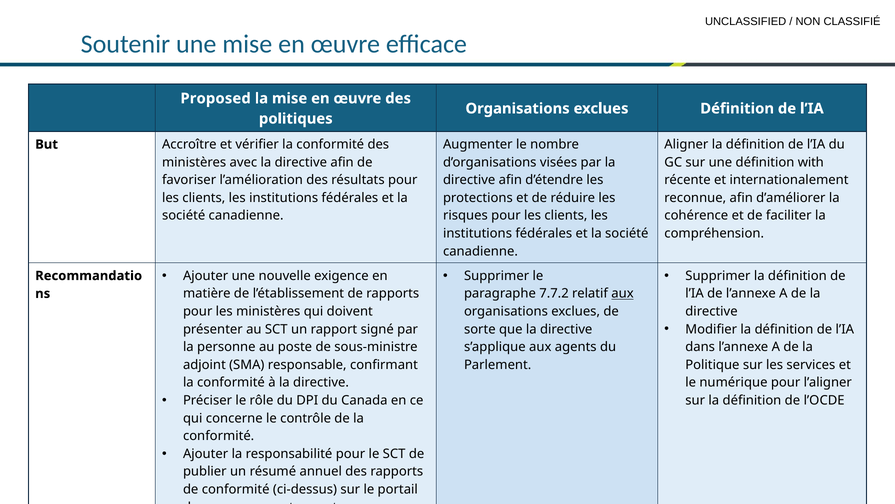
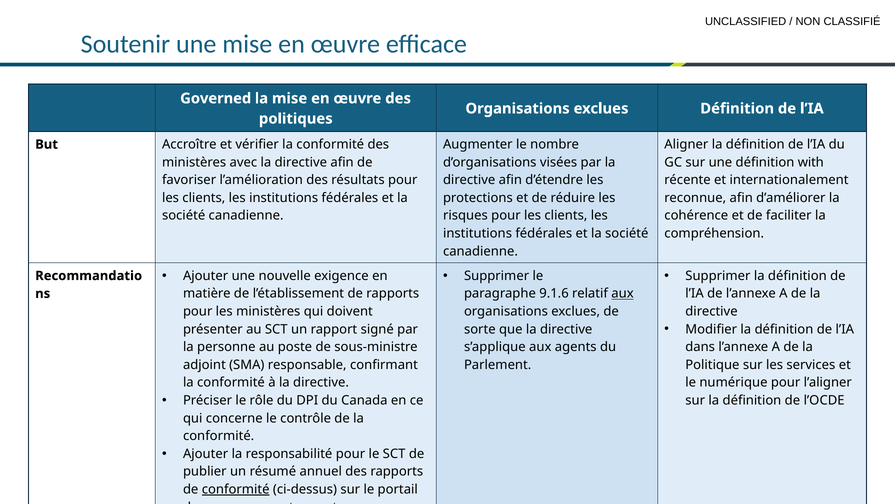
Proposed: Proposed -> Governed
7.7.2: 7.7.2 -> 9.1.6
conformité at (236, 489) underline: none -> present
